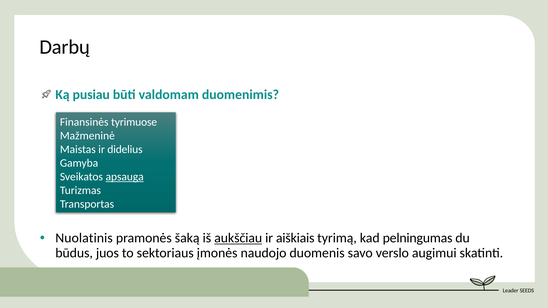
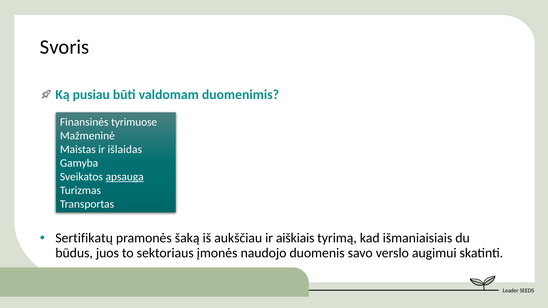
Darbų: Darbų -> Svoris
didelius: didelius -> išlaidas
Nuolatinis: Nuolatinis -> Sertifikatų
aukščiau underline: present -> none
pelningumas: pelningumas -> išmaniaisiais
